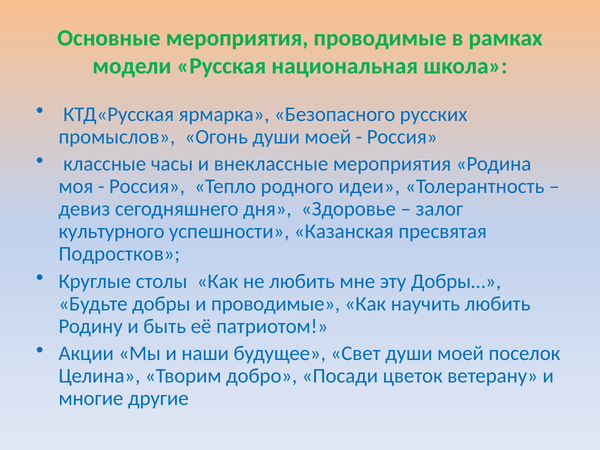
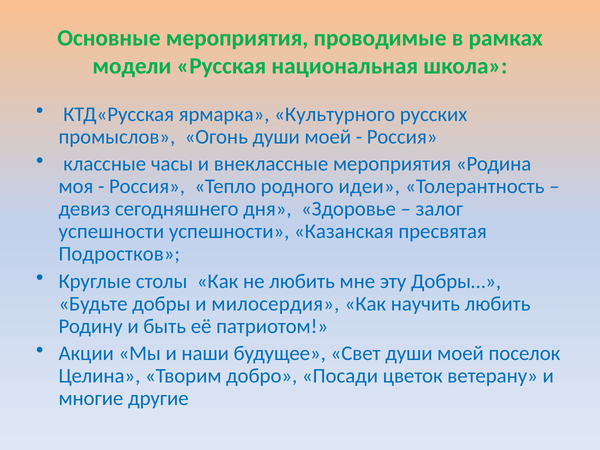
Безопасного: Безопасного -> Культурного
культурного at (112, 231): культурного -> успешности
и проводимые: проводимые -> милосердия
